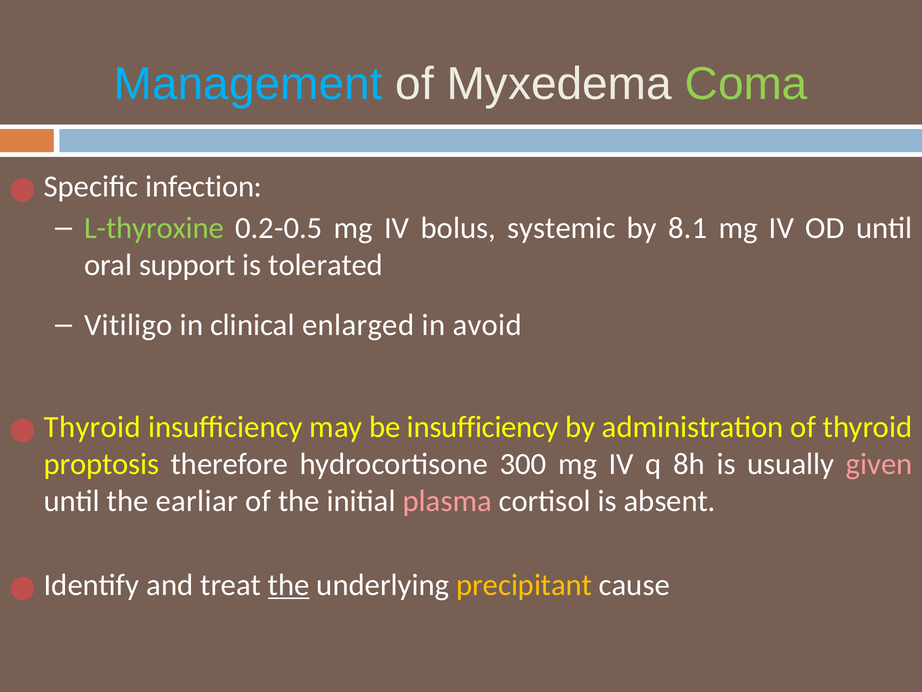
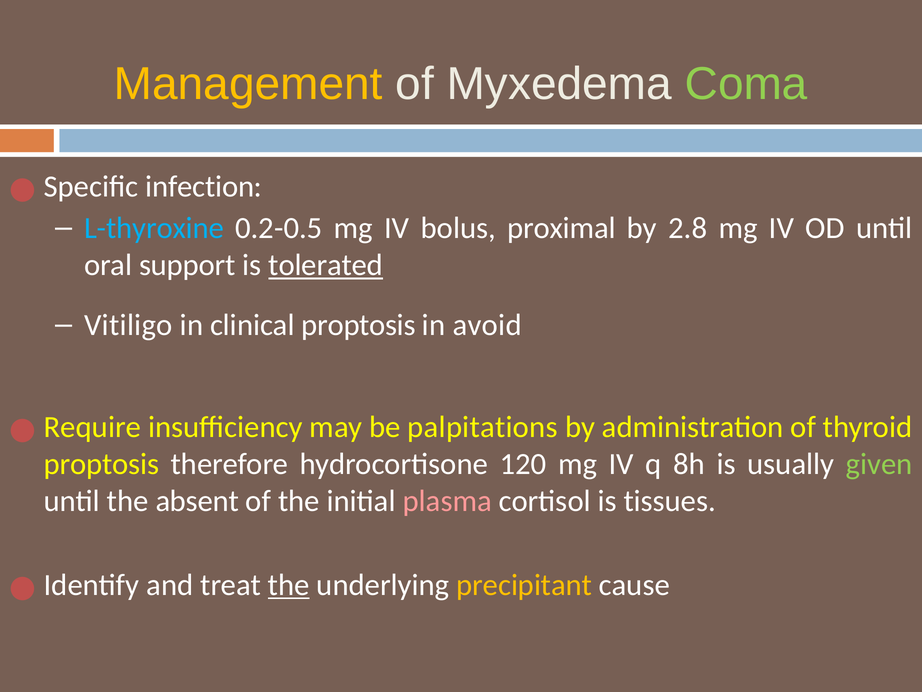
Management colour: light blue -> yellow
L-thyroxine colour: light green -> light blue
systemic: systemic -> proximal
8.1: 8.1 -> 2.8
tolerated underline: none -> present
clinical enlarged: enlarged -> proptosis
Thyroid at (92, 427): Thyroid -> Require
be insufficiency: insufficiency -> palpitations
300: 300 -> 120
given colour: pink -> light green
earliar: earliar -> absent
absent: absent -> tissues
